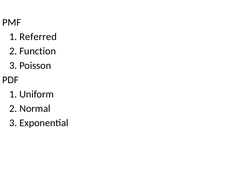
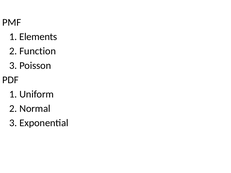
Referred: Referred -> Elements
